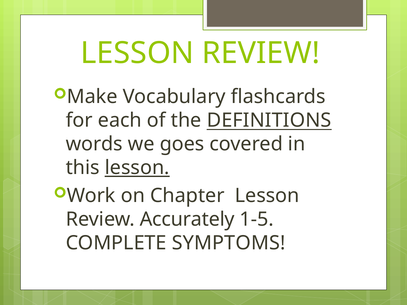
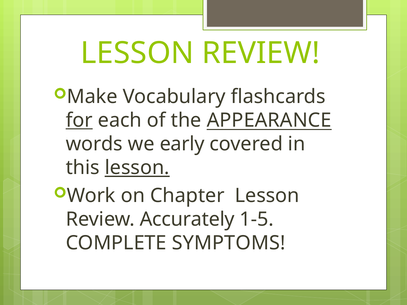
for underline: none -> present
DEFINITIONS: DEFINITIONS -> APPEARANCE
goes: goes -> early
